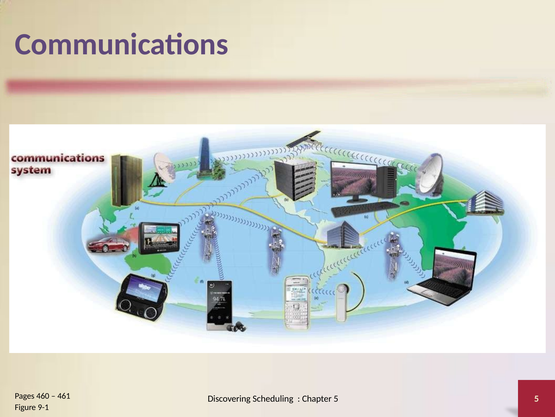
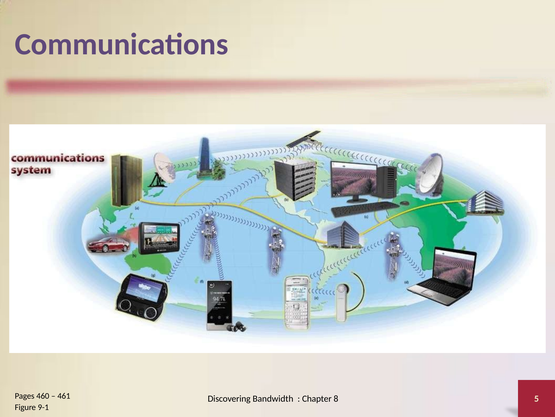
Scheduling: Scheduling -> Bandwidth
Chapter 5: 5 -> 8
